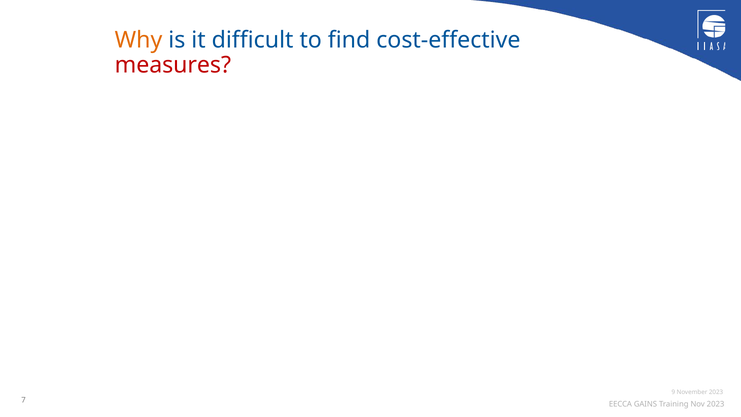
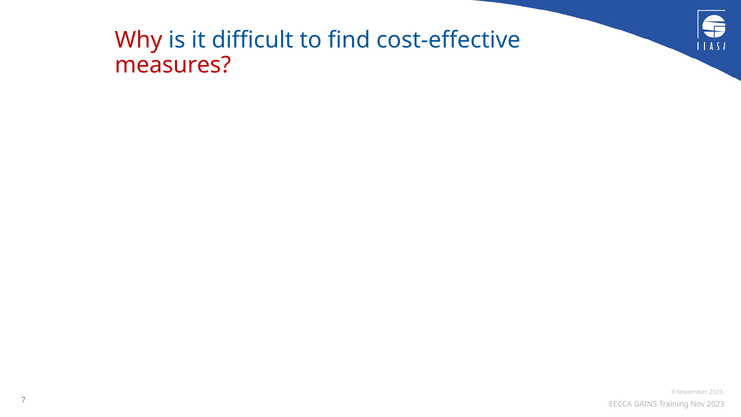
Why colour: orange -> red
